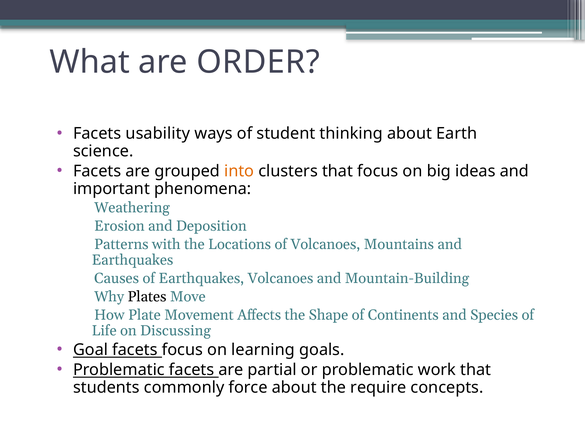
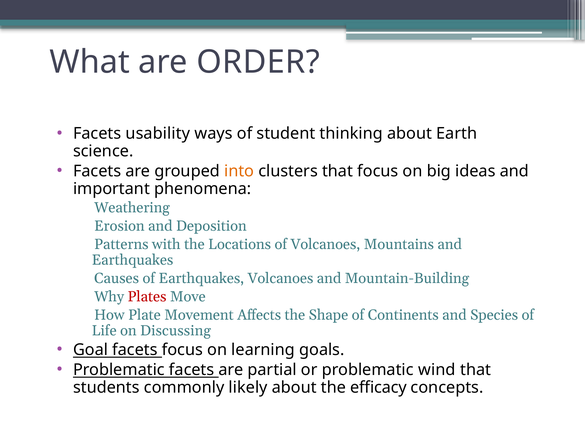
Plates colour: black -> red
work: work -> wind
force: force -> likely
require: require -> efficacy
